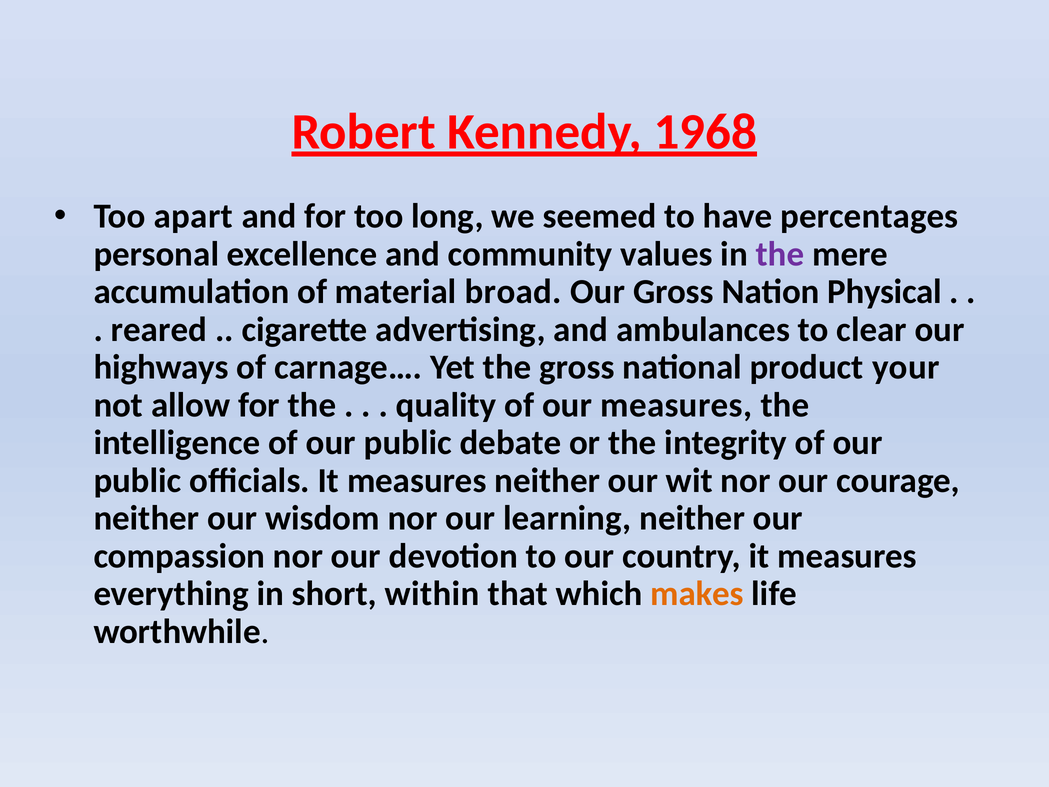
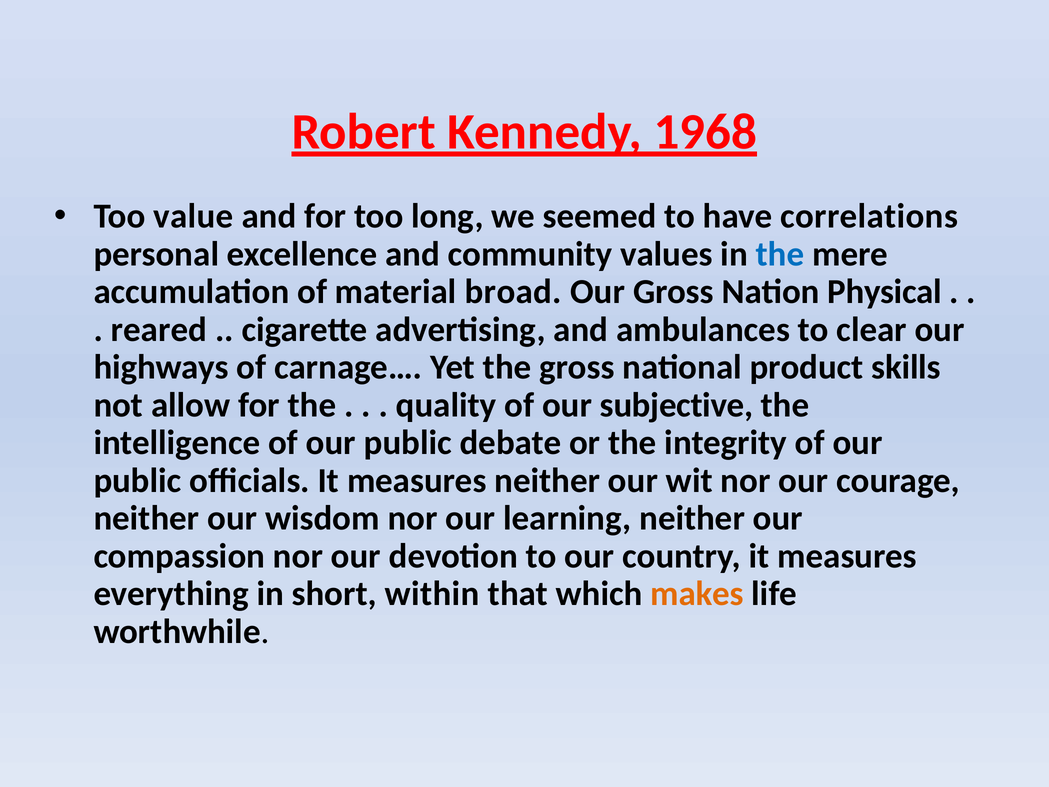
apart: apart -> value
percentages: percentages -> correlations
the at (780, 254) colour: purple -> blue
your: your -> skills
our measures: measures -> subjective
